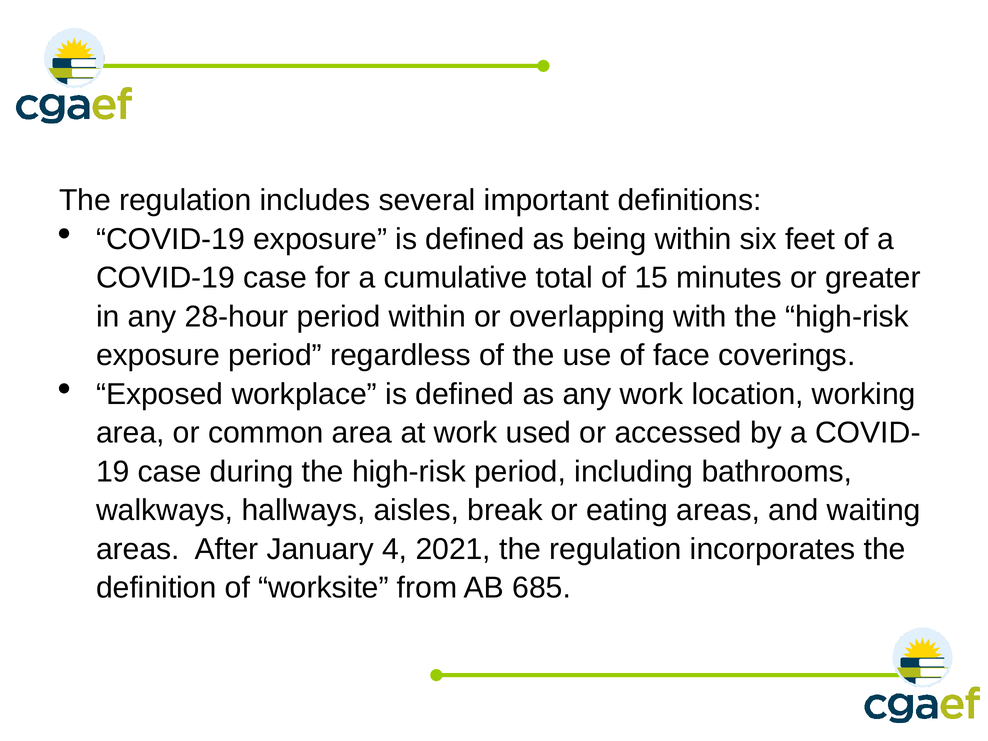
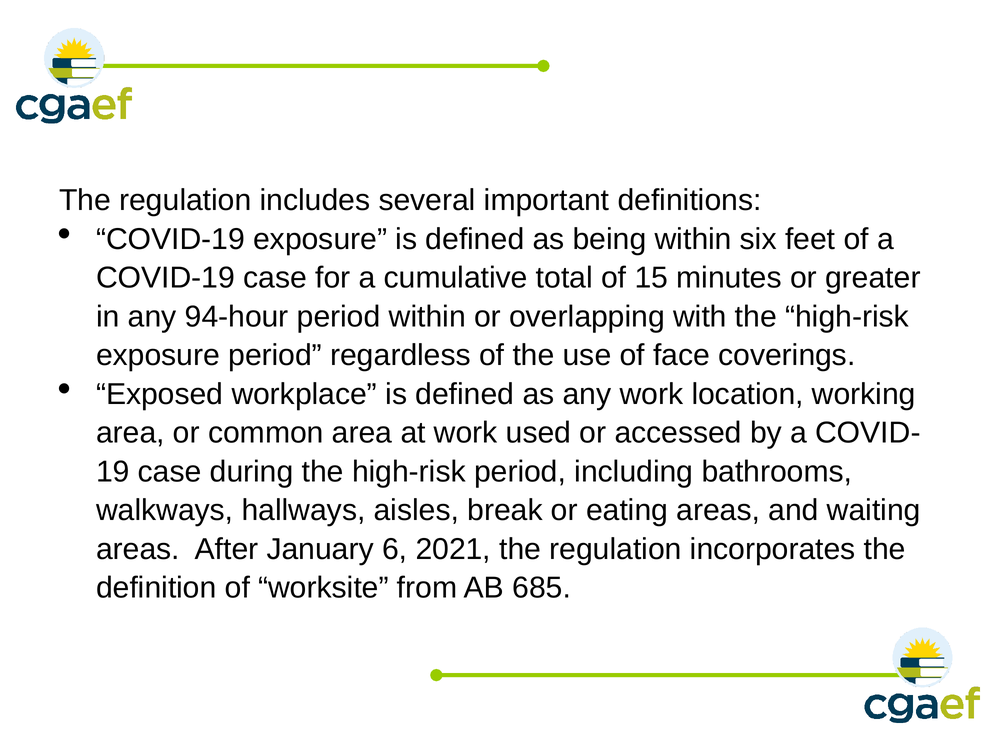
28-hour: 28-hour -> 94-hour
4: 4 -> 6
